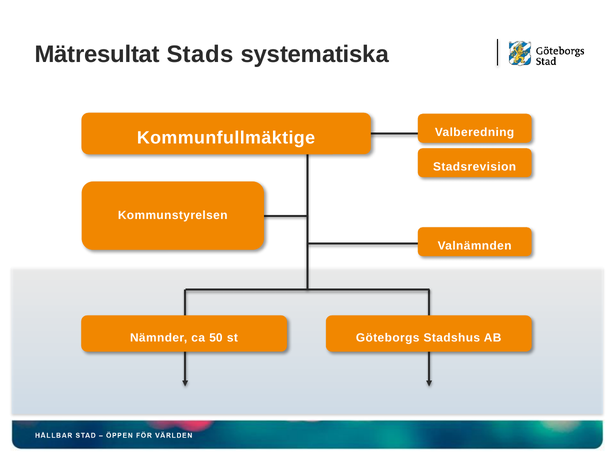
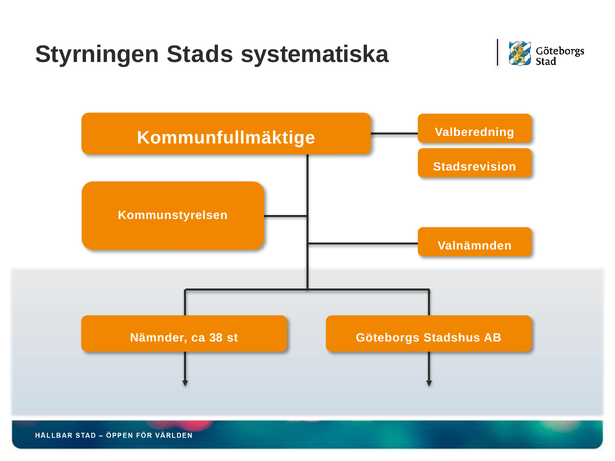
Mätresultat: Mätresultat -> Styrningen
50: 50 -> 38
